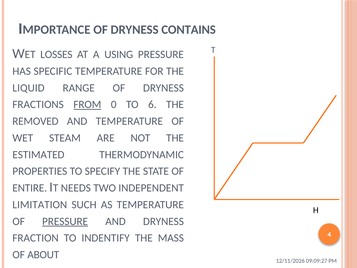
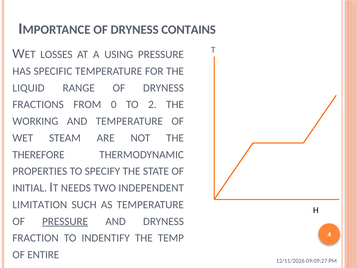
FROM underline: present -> none
6: 6 -> 2
REMOVED: REMOVED -> WORKING
ESTIMATED: ESTIMATED -> THEREFORE
ENTIRE: ENTIRE -> INITIAL
MASS: MASS -> TEMP
ABOUT: ABOUT -> ENTIRE
